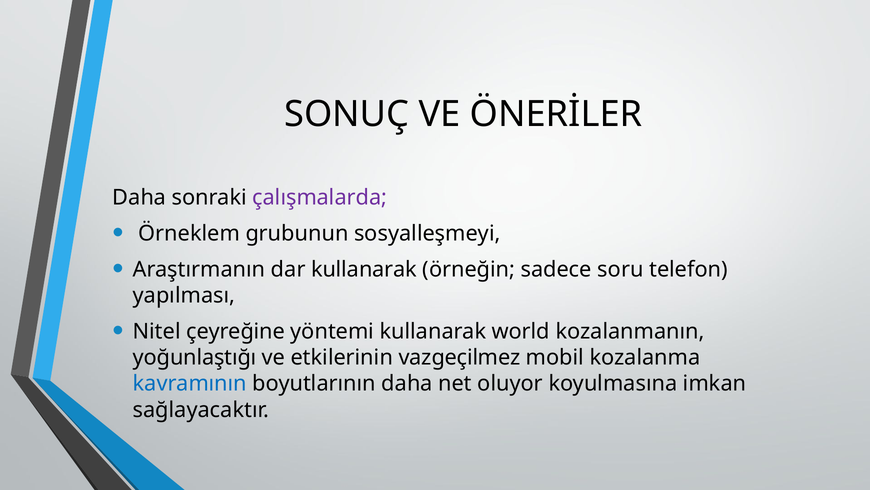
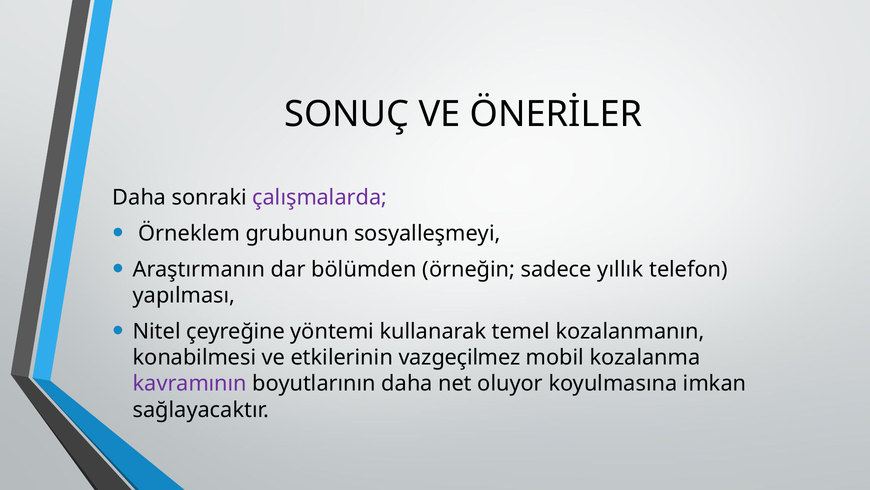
dar kullanarak: kullanarak -> bölümden
soru: soru -> yıllık
world: world -> temel
yoğunlaştığı: yoğunlaştığı -> konabilmesi
kavramının colour: blue -> purple
